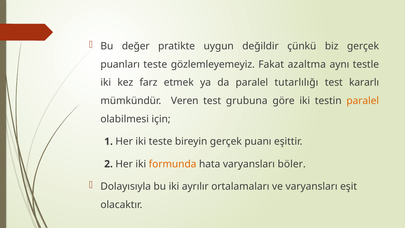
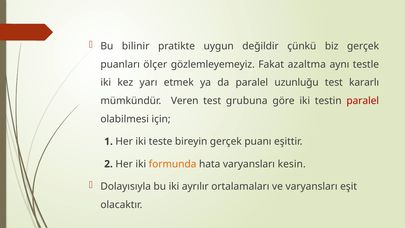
değer: değer -> bilinir
puanları teste: teste -> ölçer
farz: farz -> yarı
tutarlılığı: tutarlılığı -> uzunluğu
paralel at (363, 101) colour: orange -> red
böler: böler -> kesin
